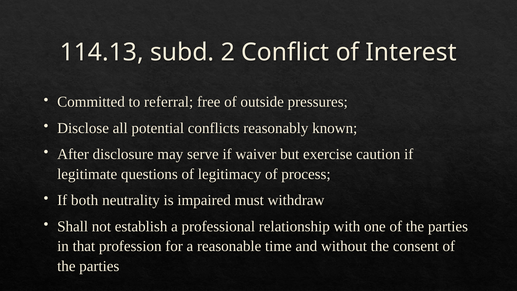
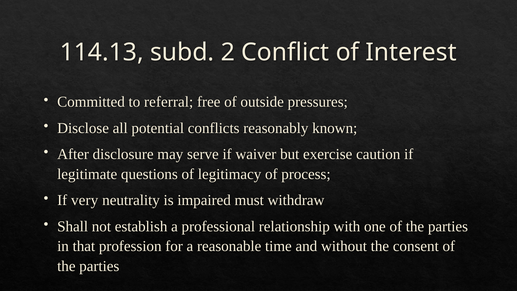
both: both -> very
